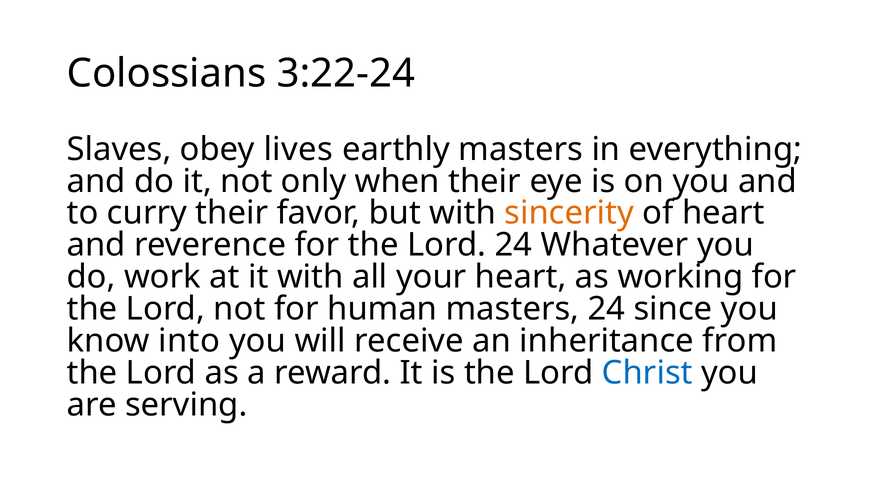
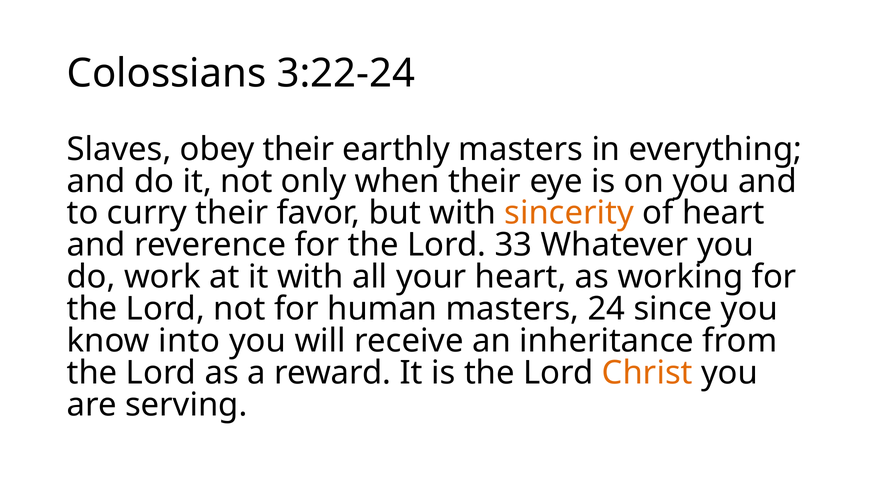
obey lives: lives -> their
Lord 24: 24 -> 33
Christ colour: blue -> orange
